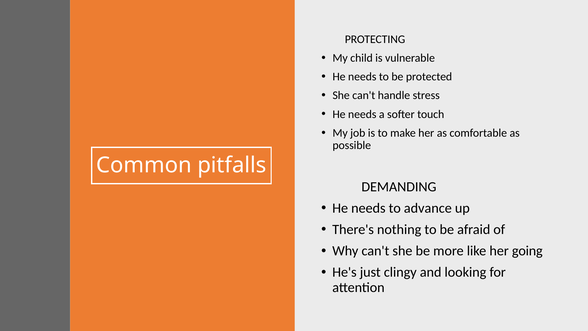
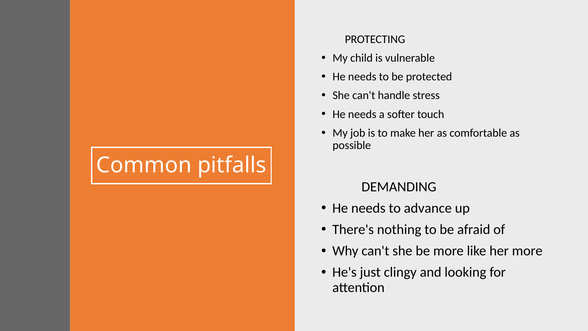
her going: going -> more
